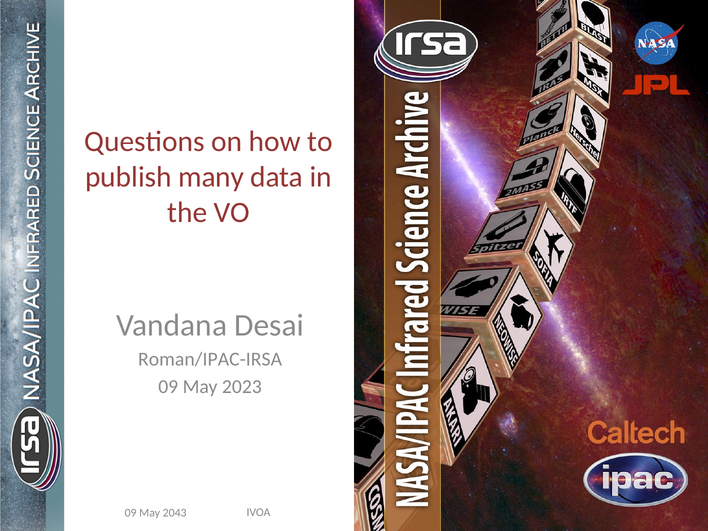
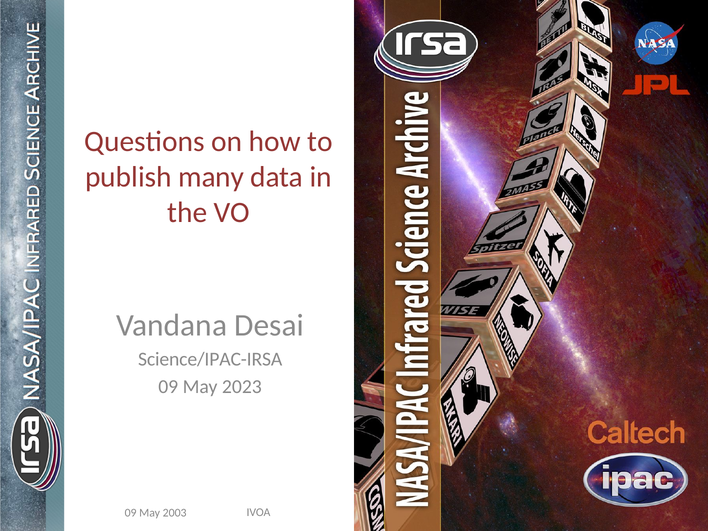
Roman/IPAC-IRSA: Roman/IPAC-IRSA -> Science/IPAC-IRSA
2043: 2043 -> 2003
